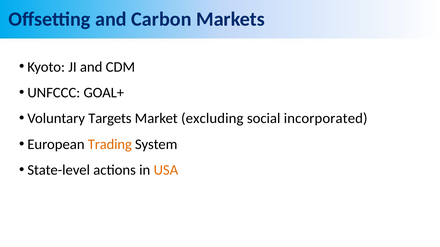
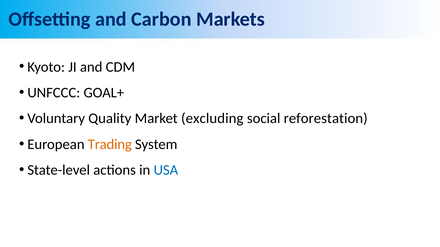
Targets: Targets -> Quality
incorporated: incorporated -> reforestation
USA colour: orange -> blue
